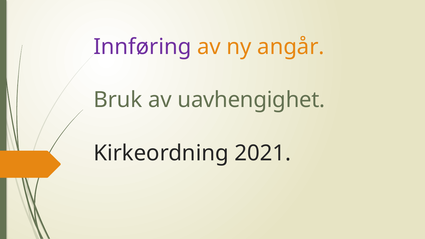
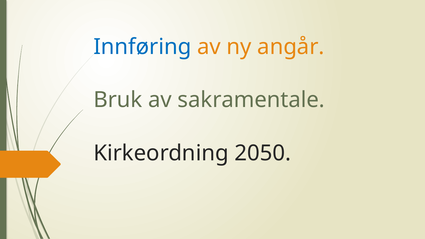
Innføring colour: purple -> blue
uavhengighet: uavhengighet -> sakramentale
2021: 2021 -> 2050
